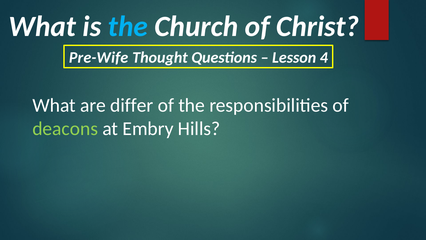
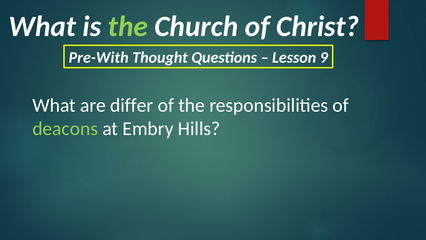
the at (128, 27) colour: light blue -> light green
Pre-Wife: Pre-Wife -> Pre-With
4: 4 -> 9
